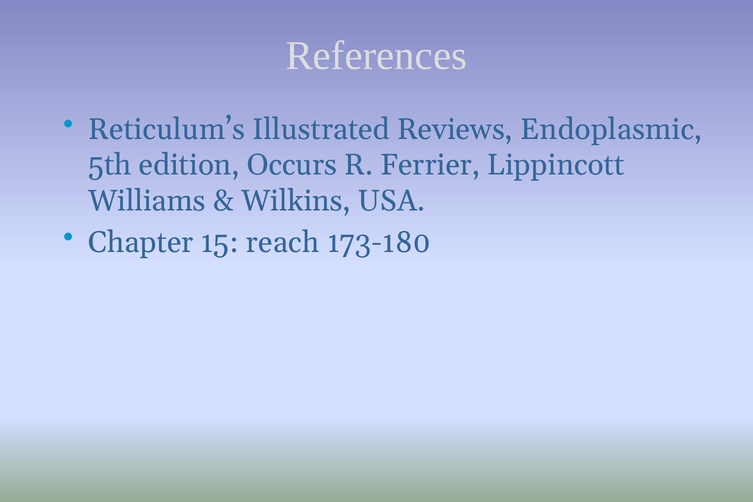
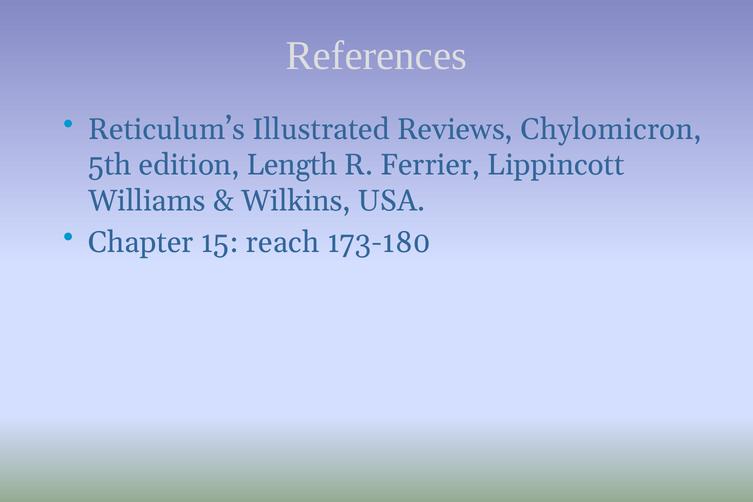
Endoplasmic: Endoplasmic -> Chylomicron
Occurs: Occurs -> Length
